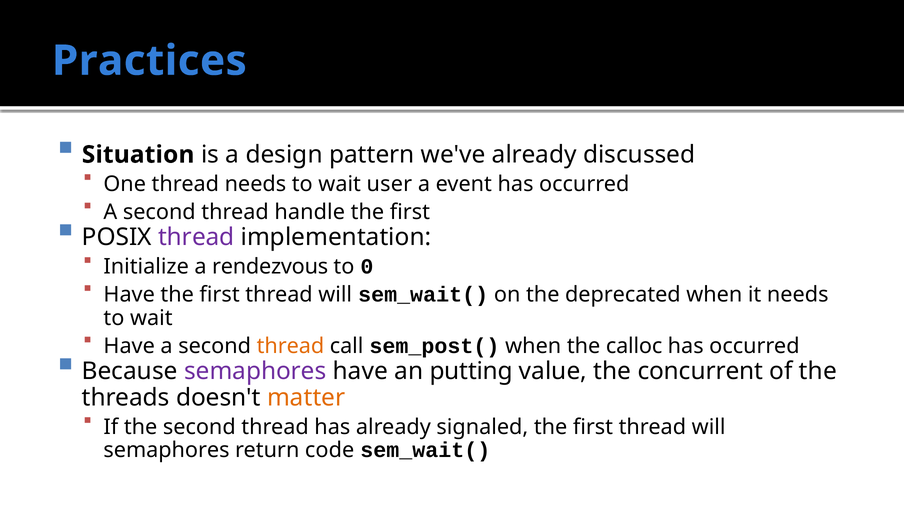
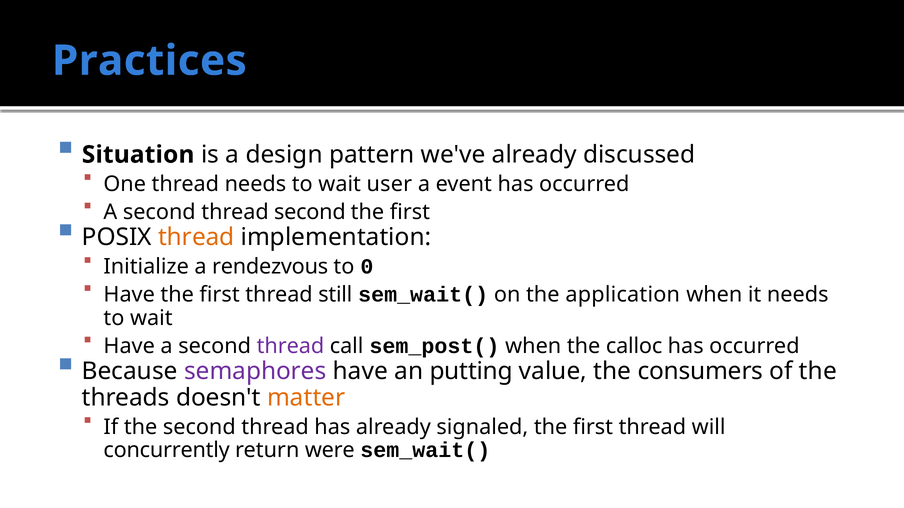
thread handle: handle -> second
thread at (196, 237) colour: purple -> orange
will at (335, 295): will -> still
deprecated: deprecated -> application
thread at (290, 346) colour: orange -> purple
concurrent: concurrent -> consumers
semaphores at (166, 451): semaphores -> concurrently
code: code -> were
